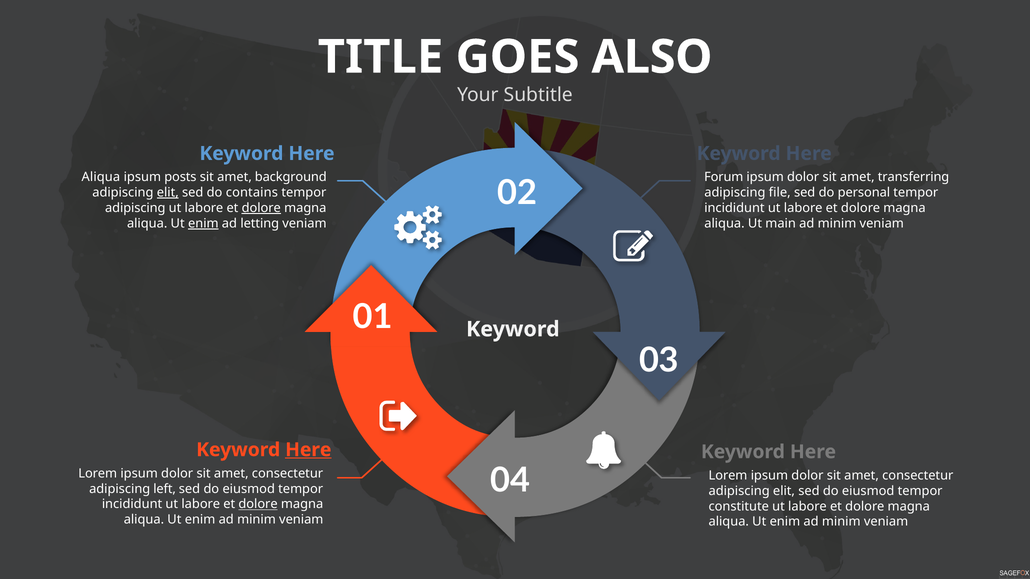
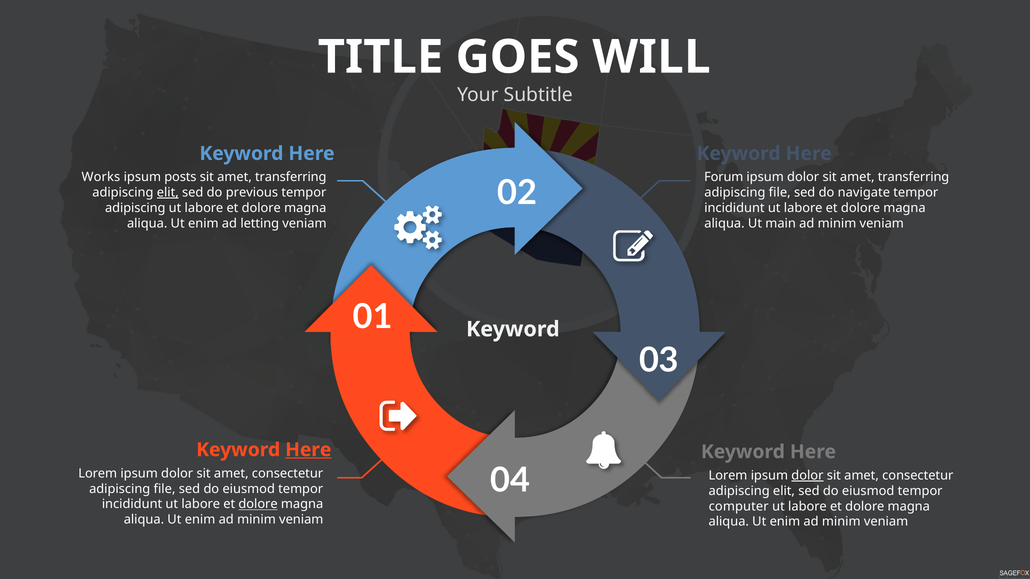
ALSO: ALSO -> WILL
Aliqua at (101, 177): Aliqua -> Works
background at (291, 177): background -> transferring
contains: contains -> previous
personal: personal -> navigate
dolore at (261, 208) underline: present -> none
enim at (203, 224) underline: present -> none
dolor at (807, 476) underline: none -> present
left at (165, 489): left -> file
constitute: constitute -> computer
